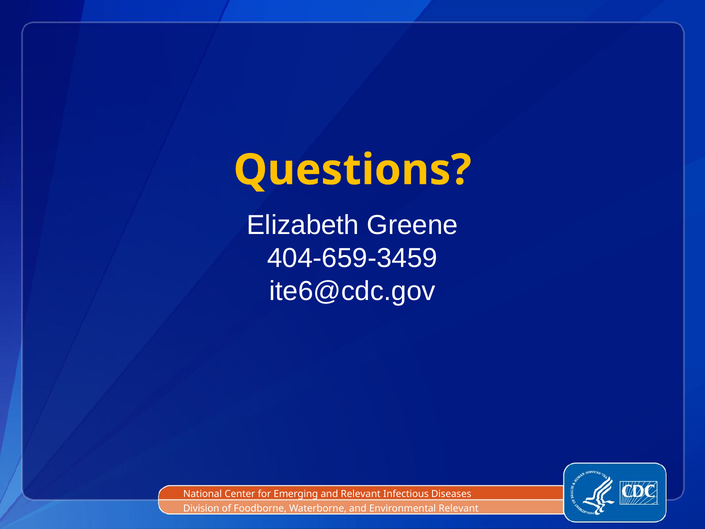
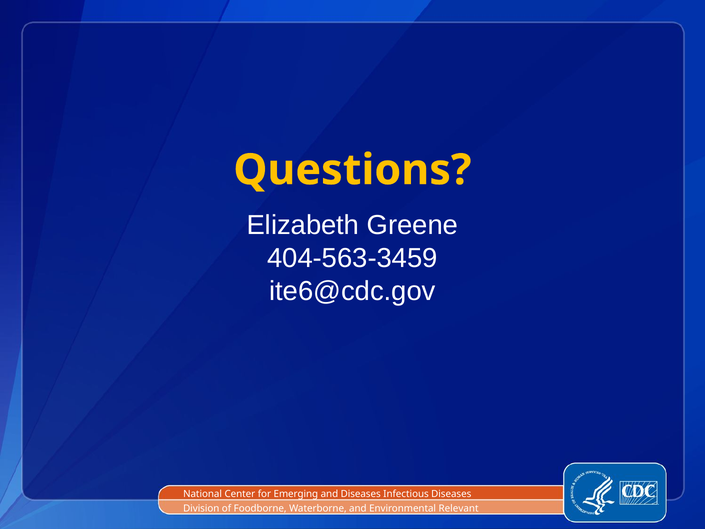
404-659-3459: 404-659-3459 -> 404-563-3459
and Relevant: Relevant -> Diseases
